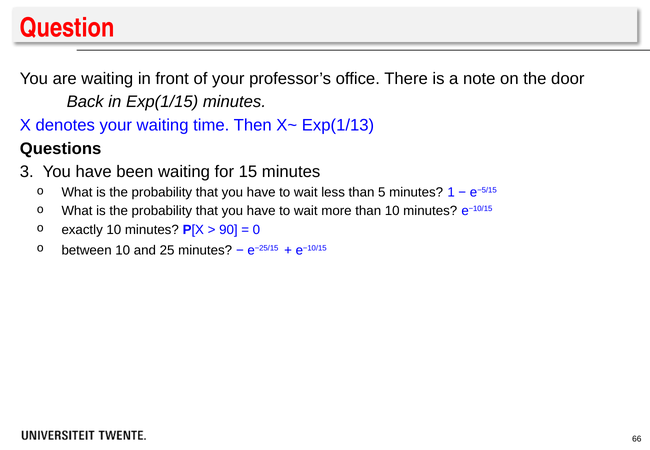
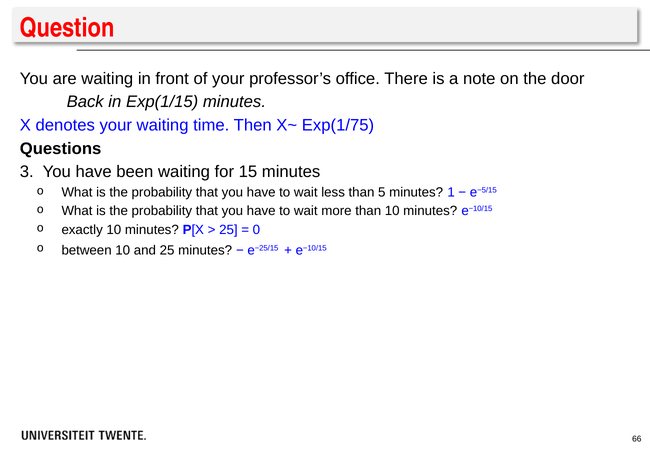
Exp(1/13: Exp(1/13 -> Exp(1/75
90 at (228, 230): 90 -> 25
